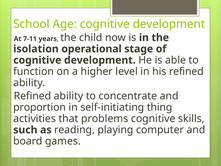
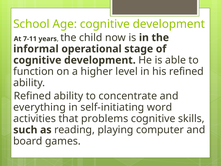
isolation: isolation -> informal
proportion: proportion -> everything
thing: thing -> word
